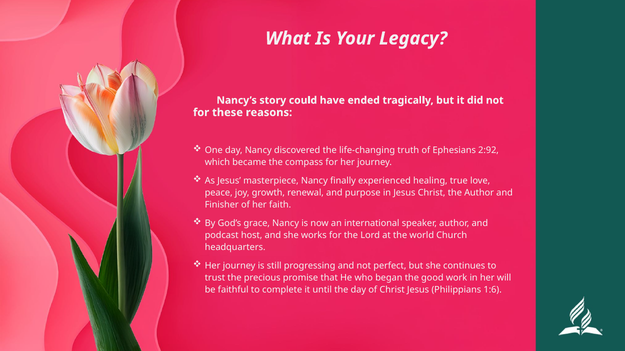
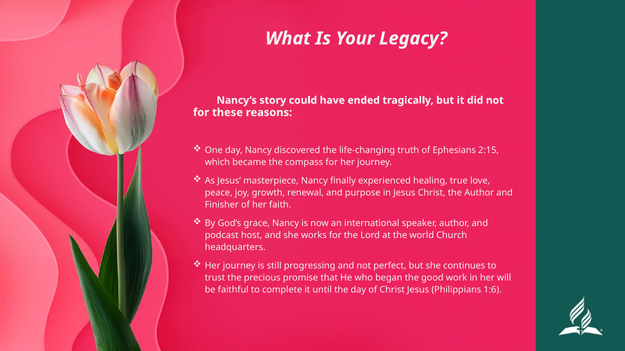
2:92: 2:92 -> 2:15
